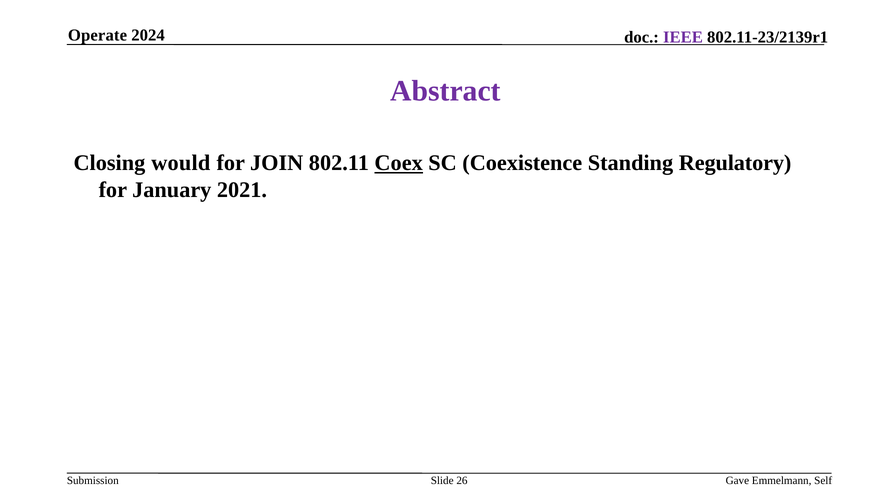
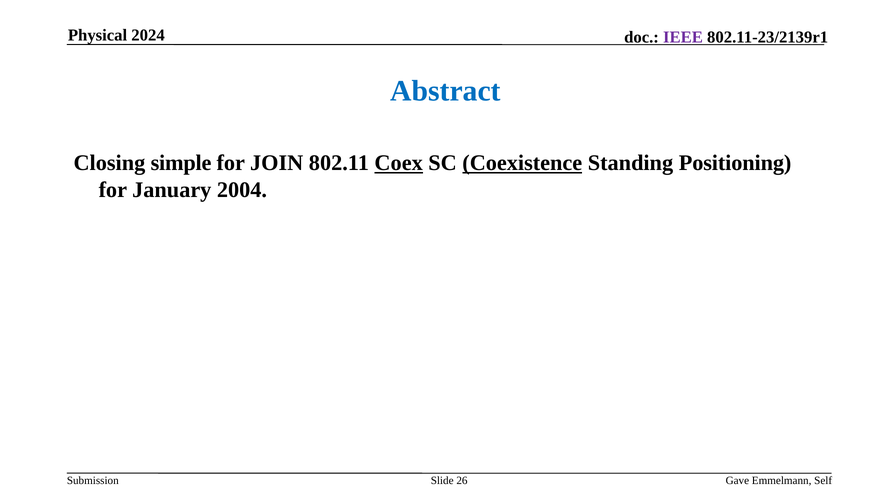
Operate: Operate -> Physical
Abstract colour: purple -> blue
would: would -> simple
Coexistence underline: none -> present
Regulatory: Regulatory -> Positioning
2021: 2021 -> 2004
